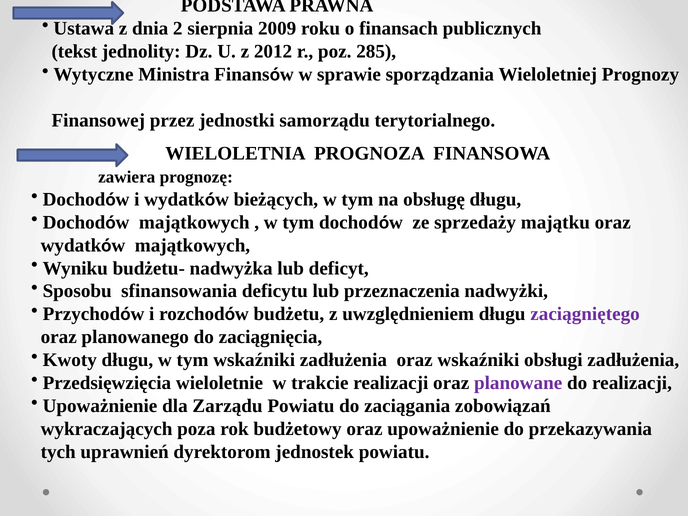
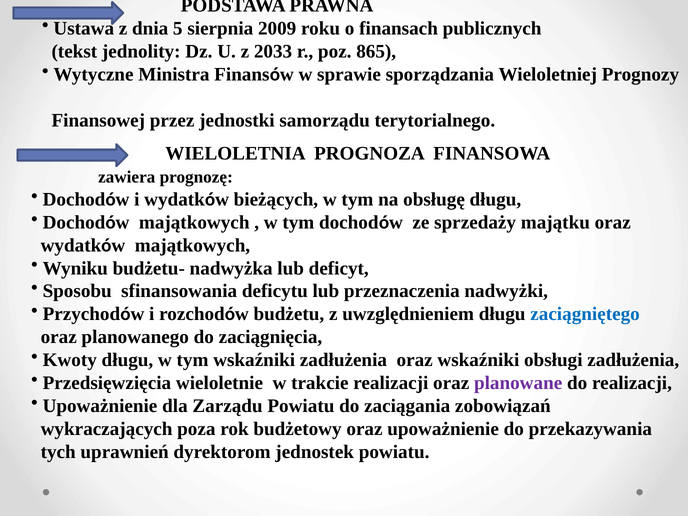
2: 2 -> 5
2012: 2012 -> 2033
285: 285 -> 865
zaciągniętego colour: purple -> blue
